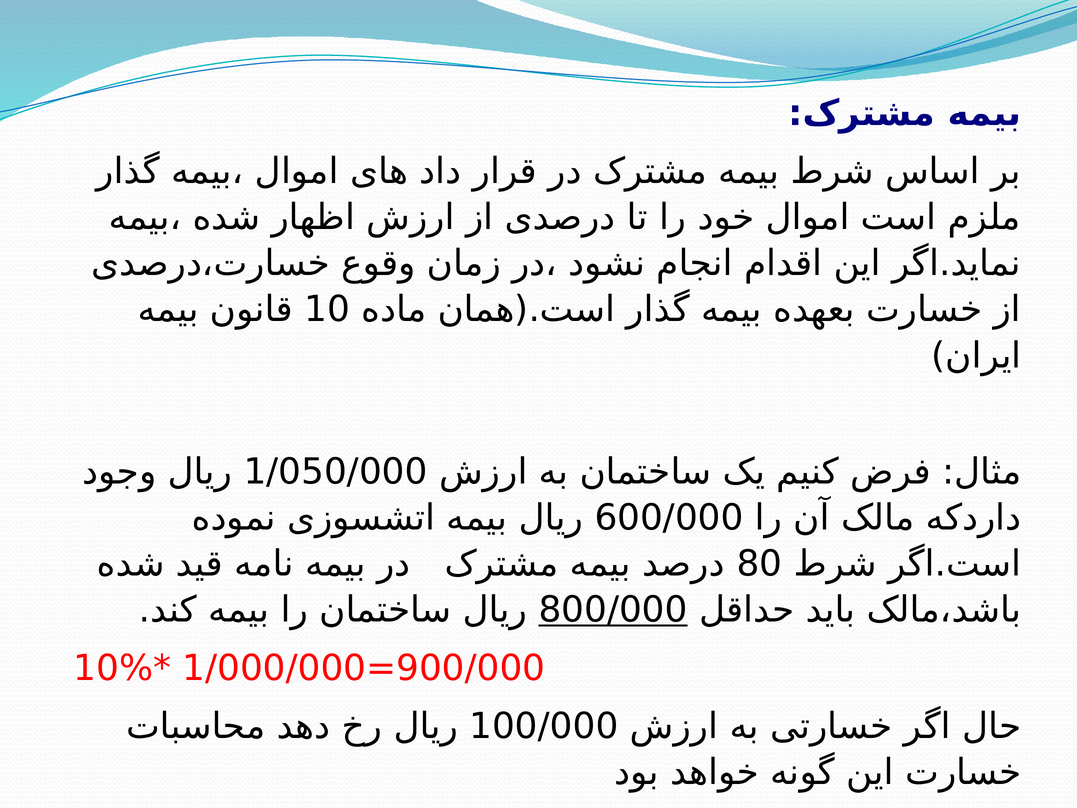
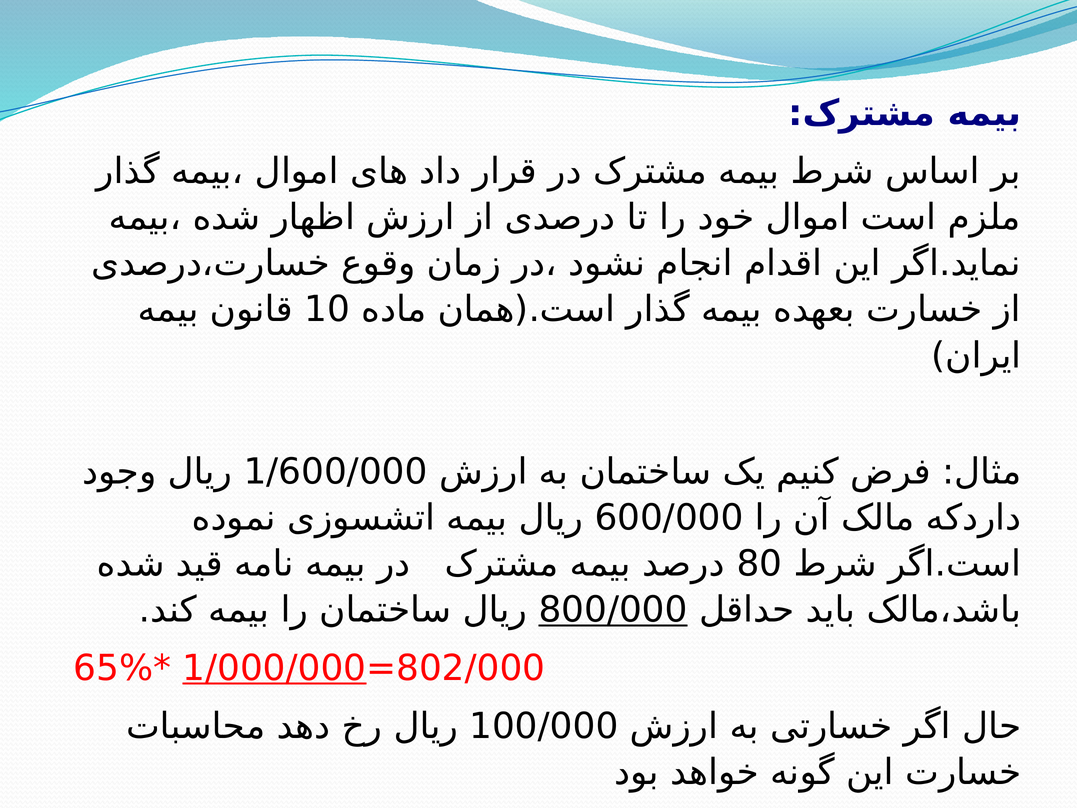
1/050/000: 1/050/000 -> 1/600/000
10%: 10% -> 65%
1/000/000 underline: none -> present
900/000: 900/000 -> 802/000
